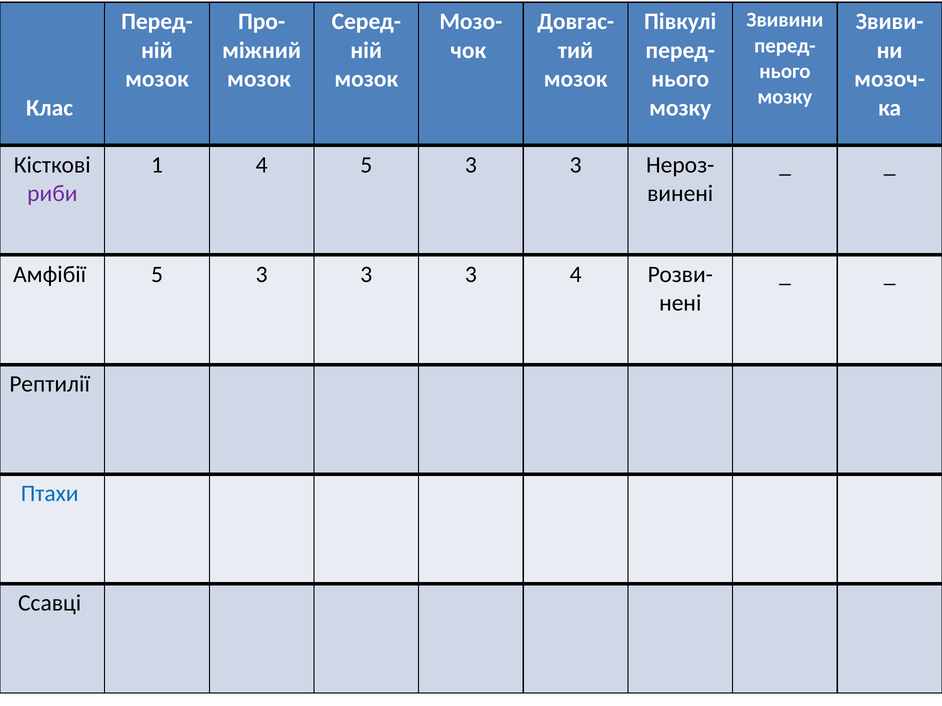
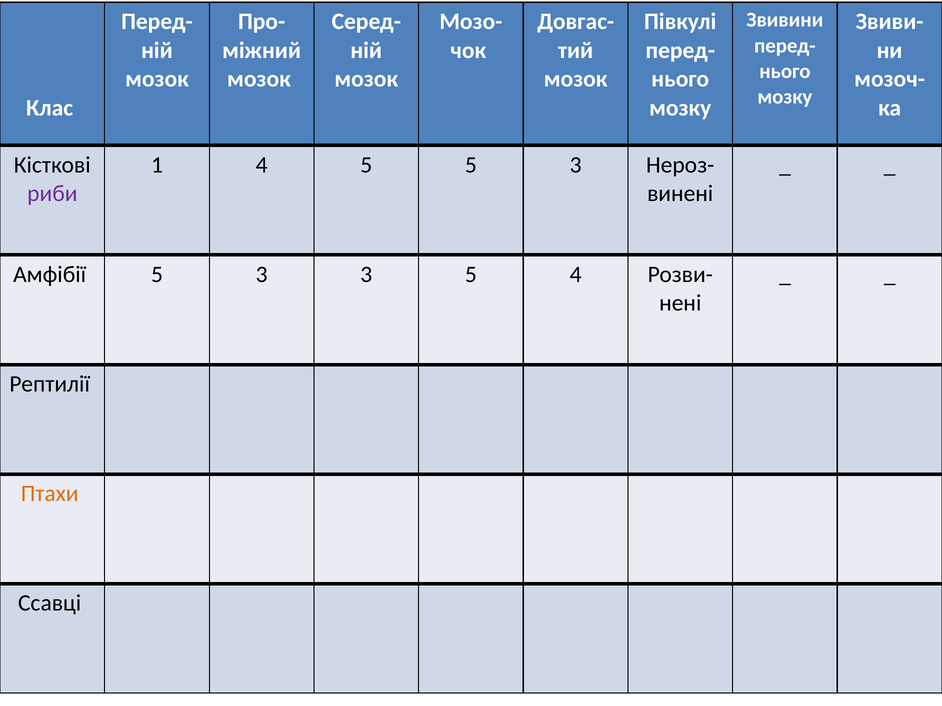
4 5 3: 3 -> 5
3 3 3: 3 -> 5
Птахи colour: blue -> orange
